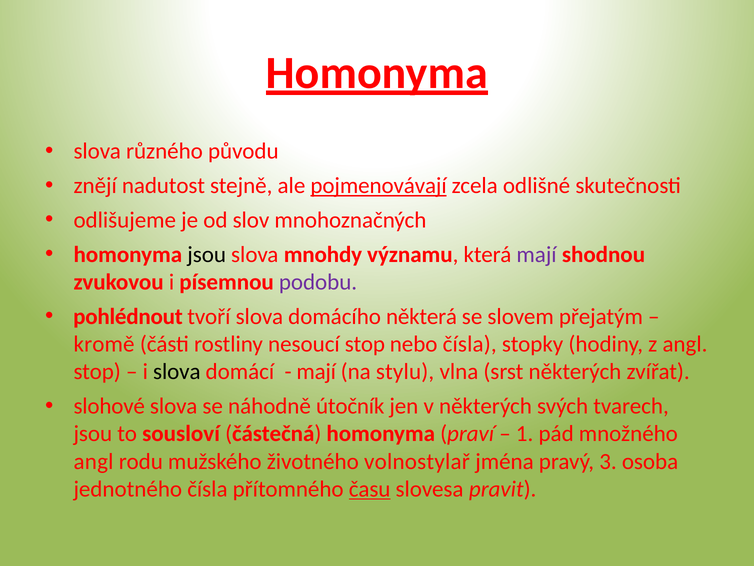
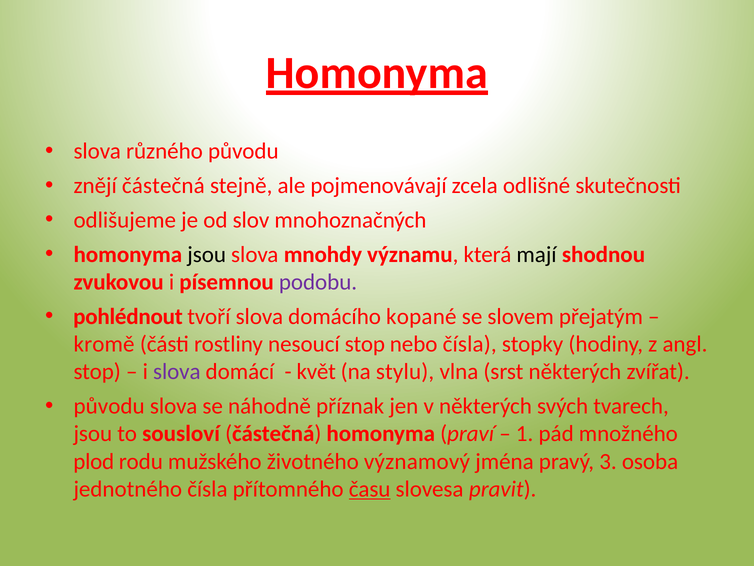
znějí nadutost: nadutost -> částečná
pojmenovávají underline: present -> none
mají at (537, 254) colour: purple -> black
některá: některá -> kopané
slova at (177, 371) colour: black -> purple
mají at (316, 371): mají -> květ
slohové at (109, 406): slohové -> původu
útočník: útočník -> příznak
angl at (94, 461): angl -> plod
volnostylař: volnostylař -> významový
